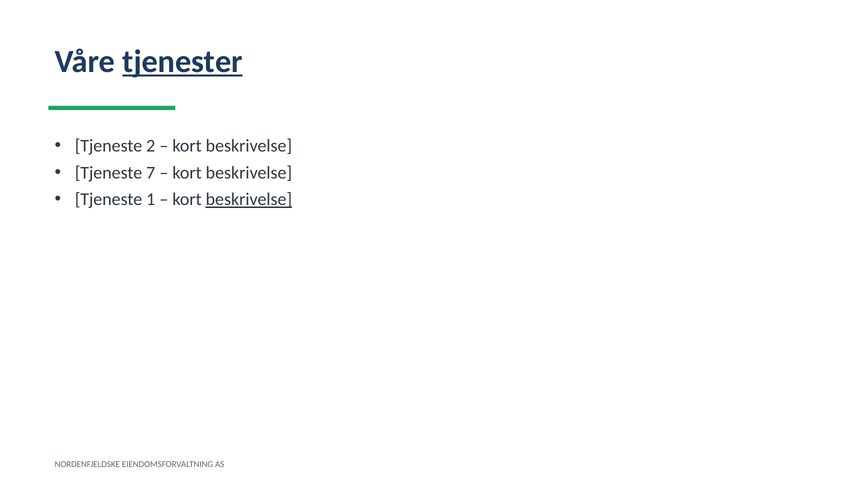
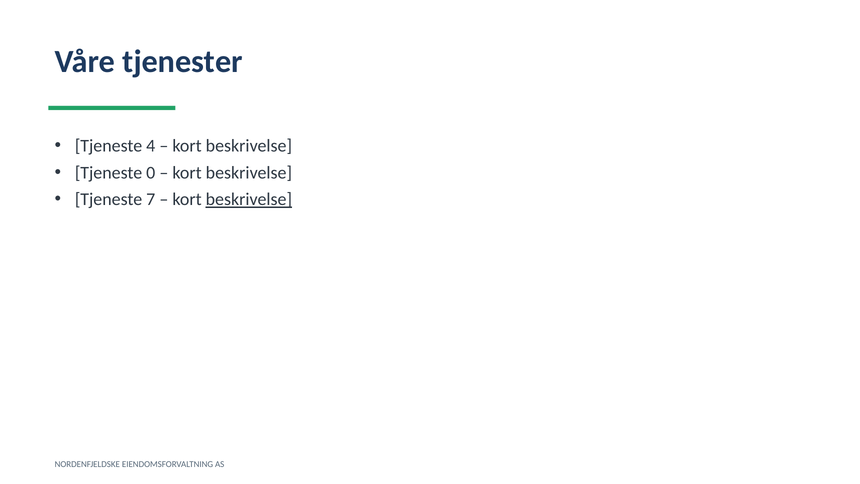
tjenester underline: present -> none
2: 2 -> 4
7: 7 -> 0
1: 1 -> 7
